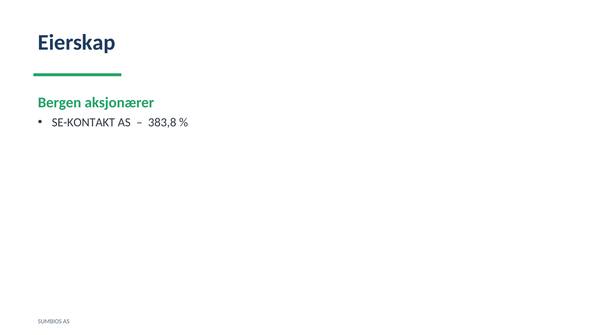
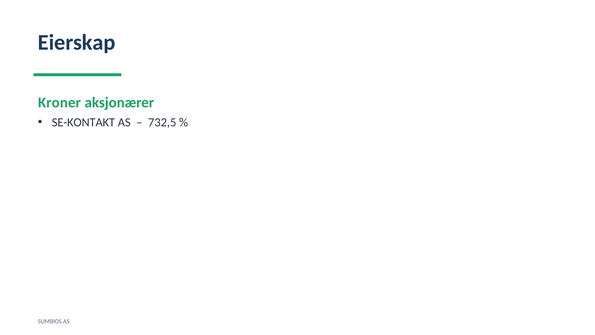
Bergen: Bergen -> Kroner
383,8: 383,8 -> 732,5
